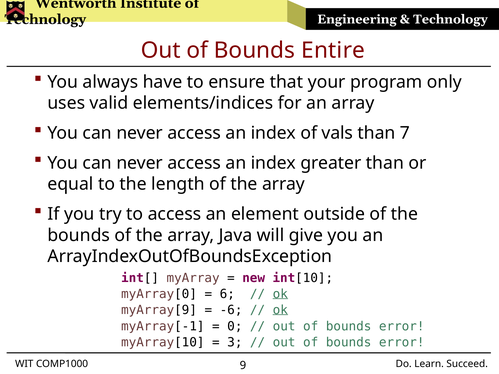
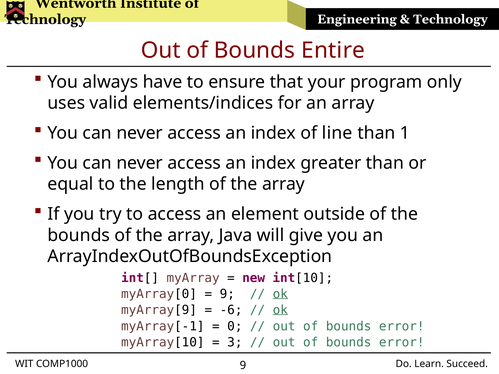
vals: vals -> line
7: 7 -> 1
6 at (227, 294): 6 -> 9
